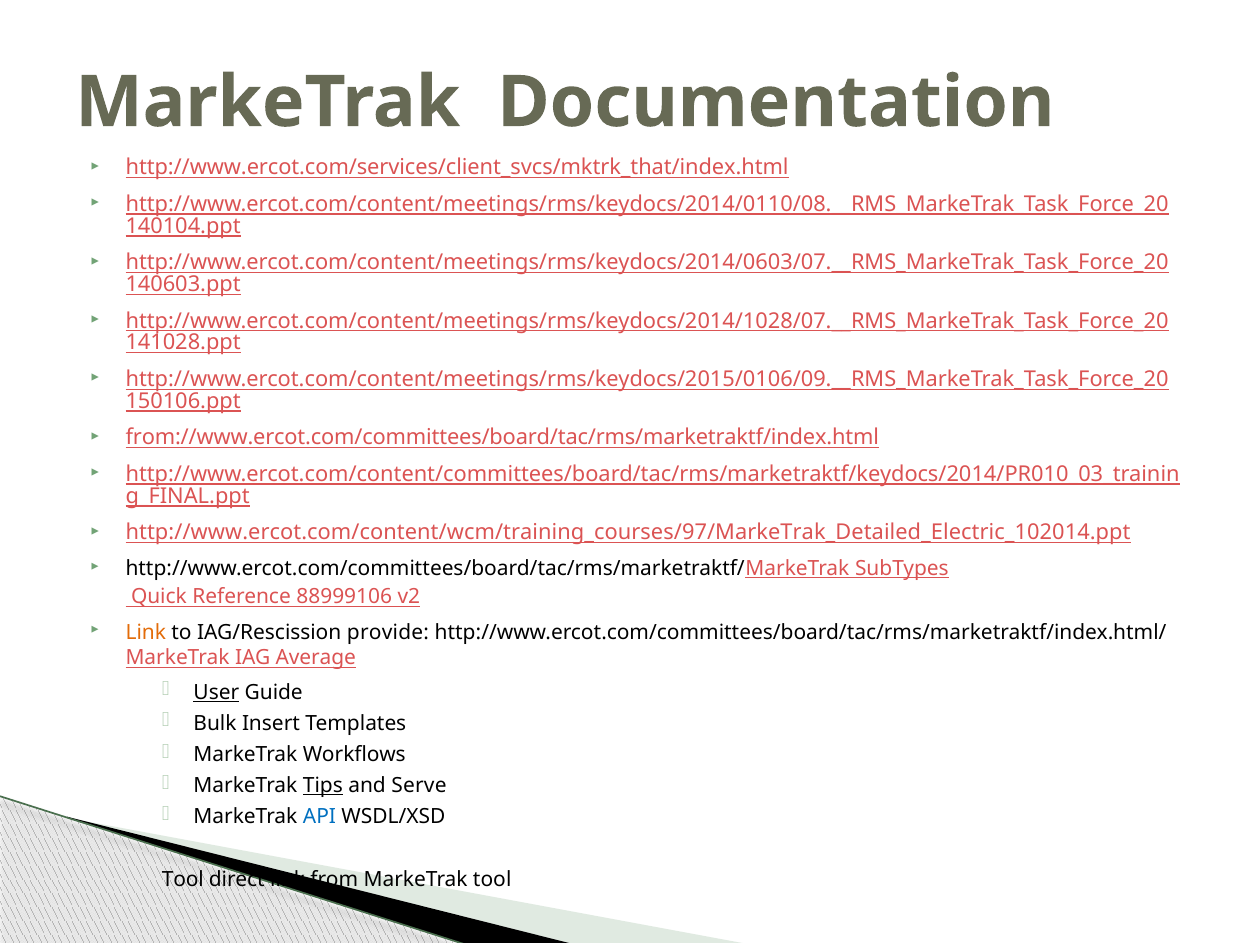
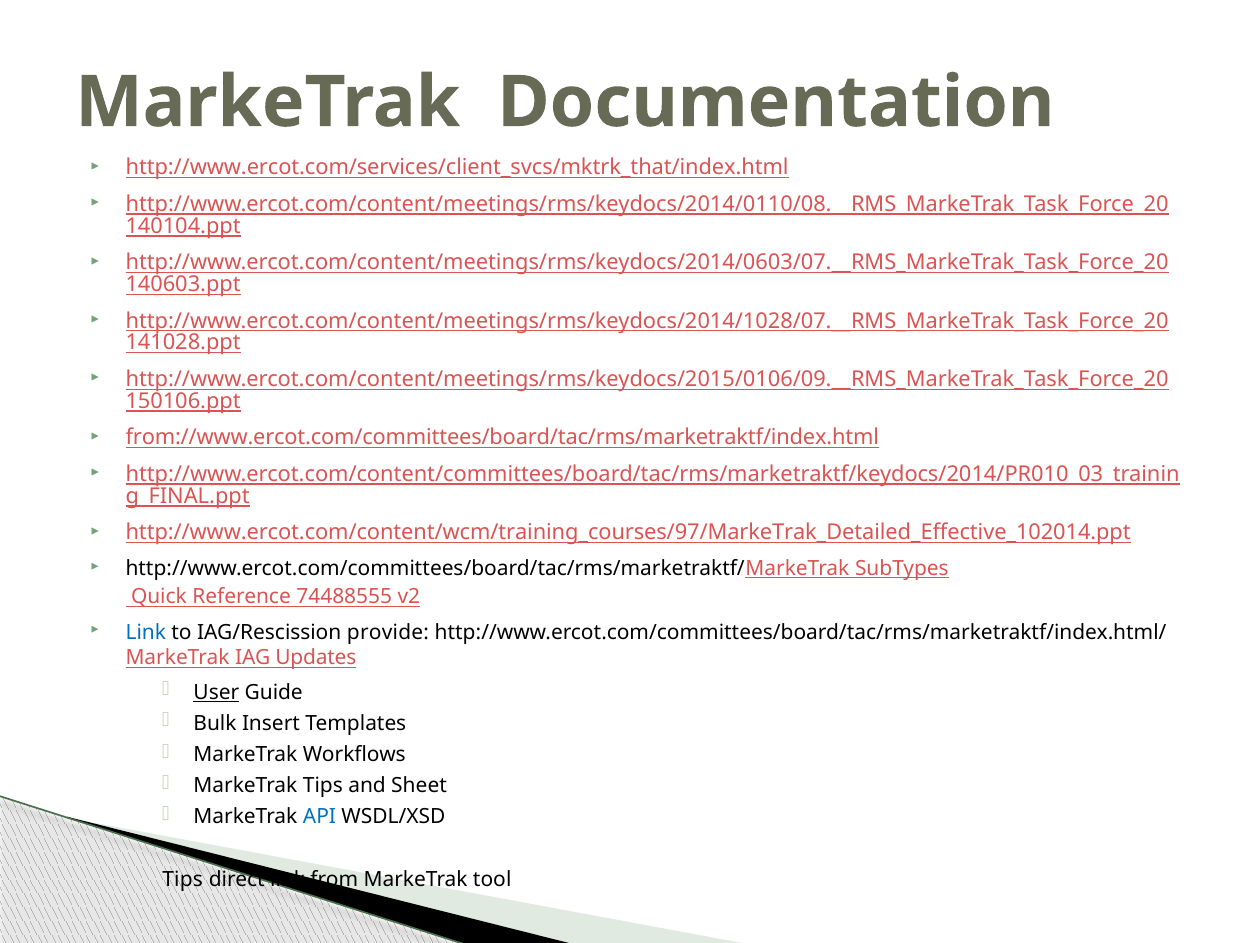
http://www.ercot.com/content/wcm/training_courses/97/MarkeTrak_Detailed_Electric_102014.ppt: http://www.ercot.com/content/wcm/training_courses/97/MarkeTrak_Detailed_Electric_102014.ppt -> http://www.ercot.com/content/wcm/training_courses/97/MarkeTrak_Detailed_Effective_102014.ppt
88999106: 88999106 -> 74488555
Link at (146, 632) colour: orange -> blue
Average: Average -> Updates
Tips at (323, 786) underline: present -> none
Serve: Serve -> Sheet
Tool at (183, 879): Tool -> Tips
